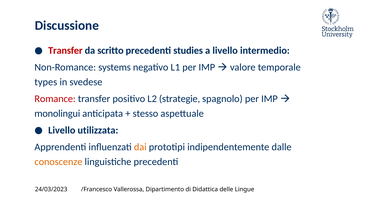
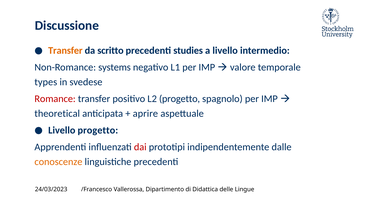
Transfer at (65, 50) colour: red -> orange
L2 strategie: strategie -> progetto
monolingui: monolingui -> theoretical
stesso: stesso -> aprire
Livello utilizzata: utilizzata -> progetto
dai colour: orange -> red
